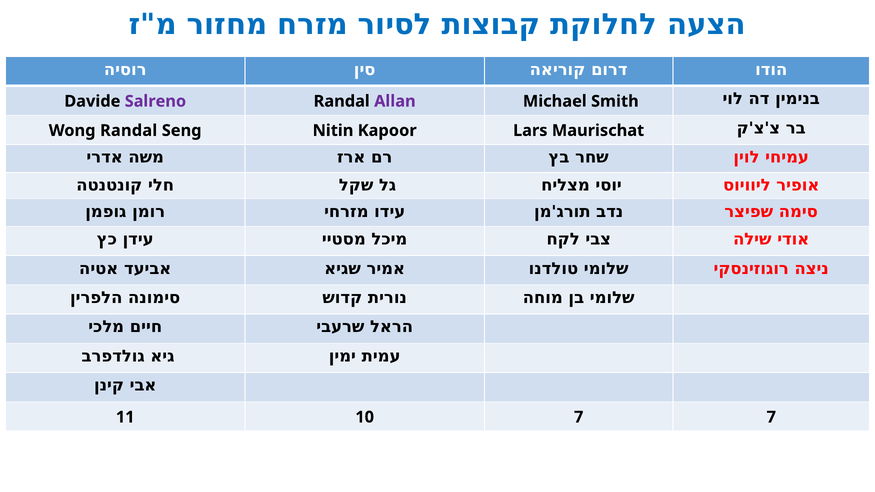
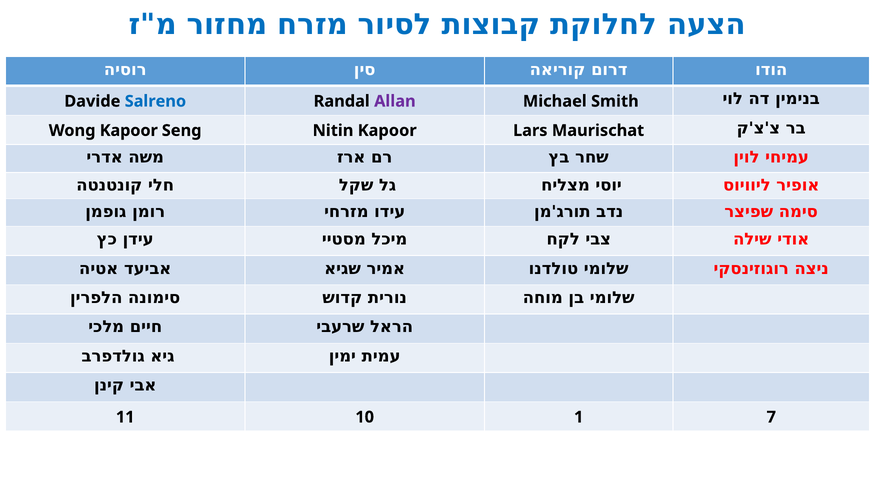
Salreno colour: purple -> blue
Wong Randal: Randal -> Kapoor
10 7: 7 -> 1
